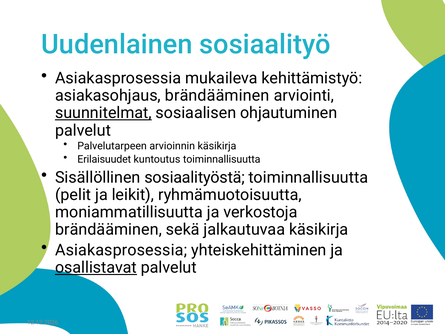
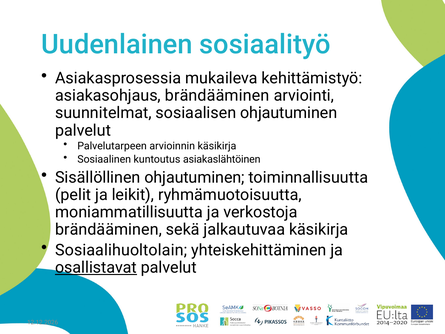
suunnitelmat underline: present -> none
Erilaisuudet: Erilaisuudet -> Sosiaalinen
kuntoutus toiminnallisuutta: toiminnallisuutta -> asiakaslähtöinen
Sisällöllinen sosiaalityöstä: sosiaalityöstä -> ohjautuminen
Asiakasprosessia at (121, 250): Asiakasprosessia -> Sosiaalihuoltolain
